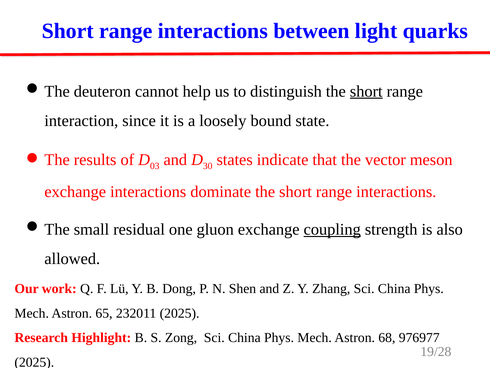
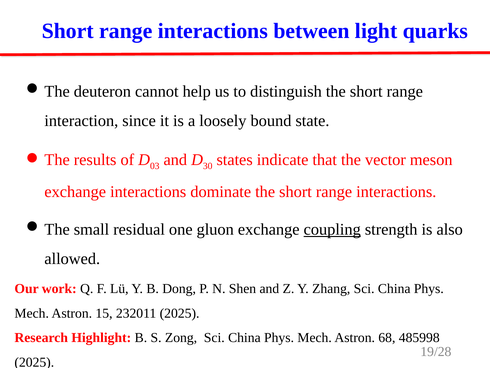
short at (366, 91) underline: present -> none
65: 65 -> 15
976977: 976977 -> 485998
